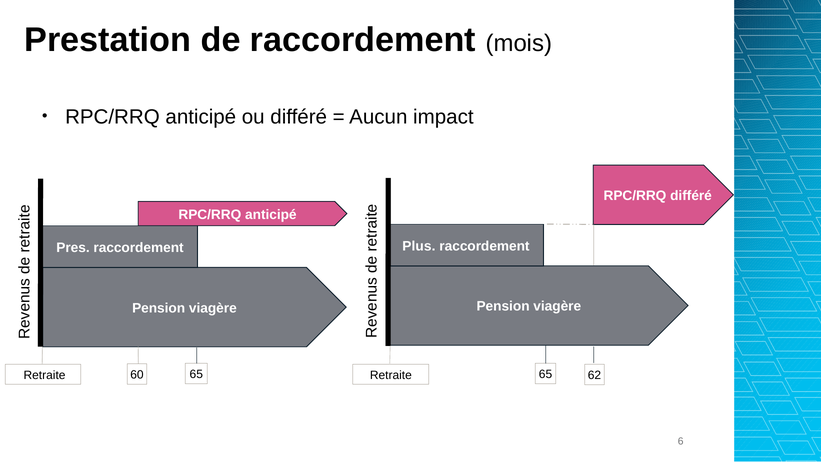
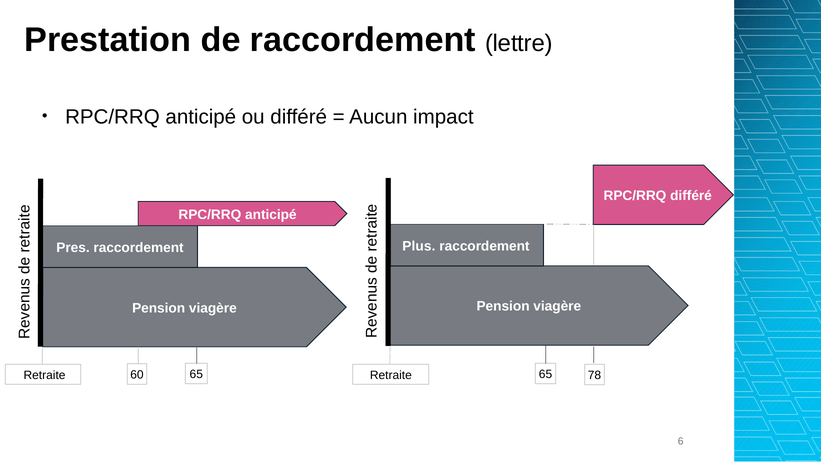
mois: mois -> lettre
62: 62 -> 78
